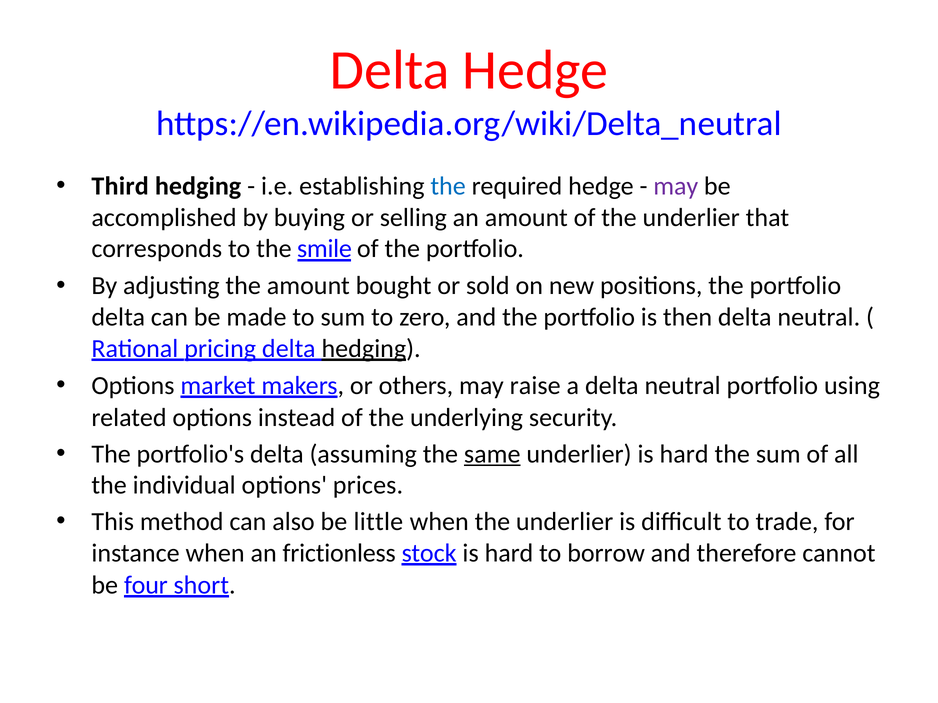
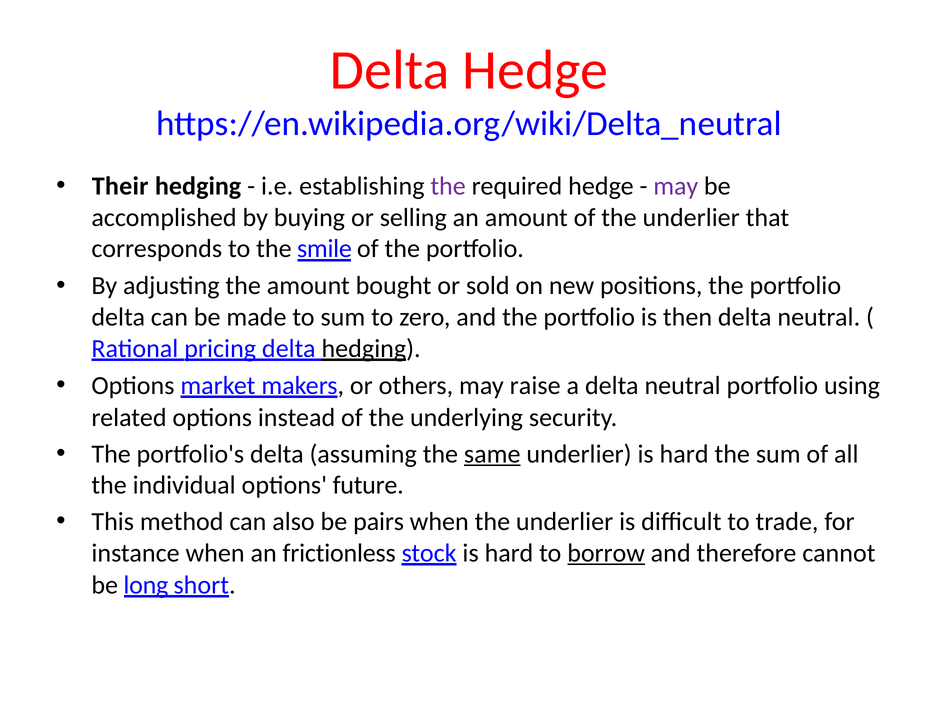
Third: Third -> Their
the at (448, 186) colour: blue -> purple
prices: prices -> future
little: little -> pairs
borrow underline: none -> present
four: four -> long
